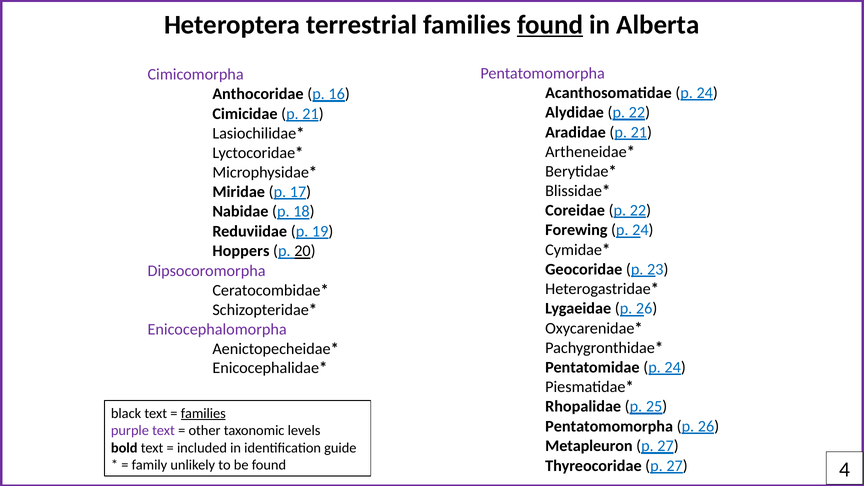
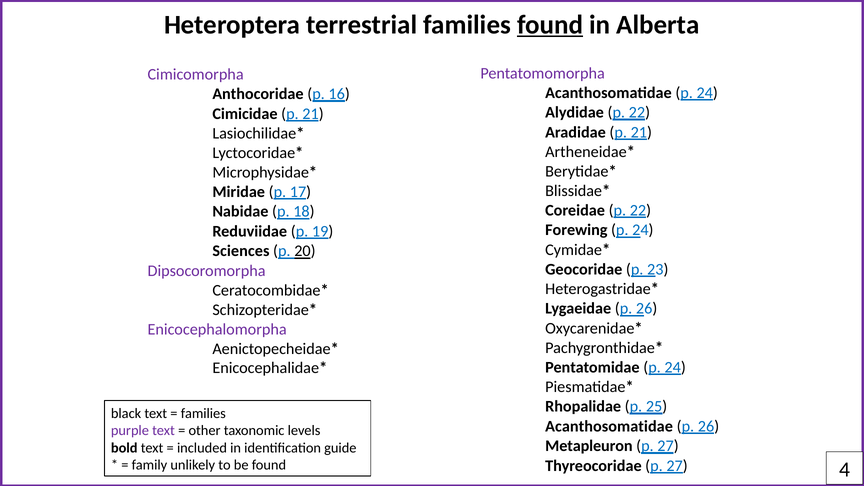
Hoppers: Hoppers -> Sciences
families at (203, 413) underline: present -> none
Pentatomomorpha at (609, 426): Pentatomomorpha -> Acanthosomatidae
